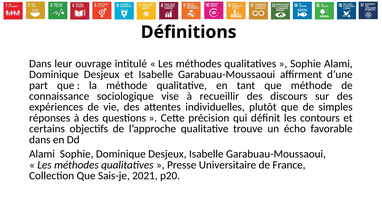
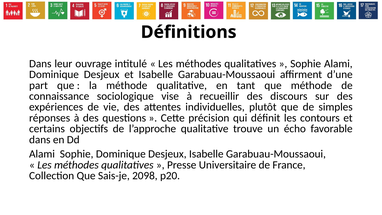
2021: 2021 -> 2098
